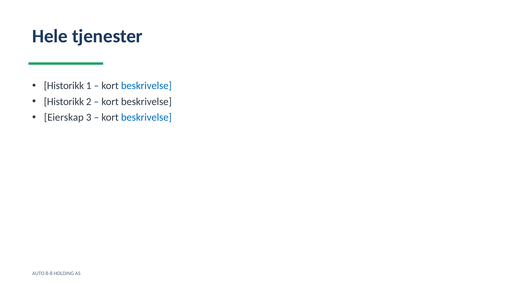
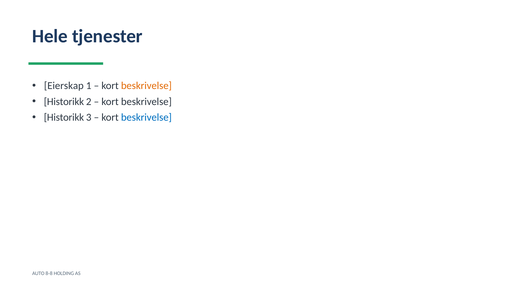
Historikk at (64, 86): Historikk -> Eierskap
beskrivelse at (146, 86) colour: blue -> orange
Eierskap at (64, 117): Eierskap -> Historikk
